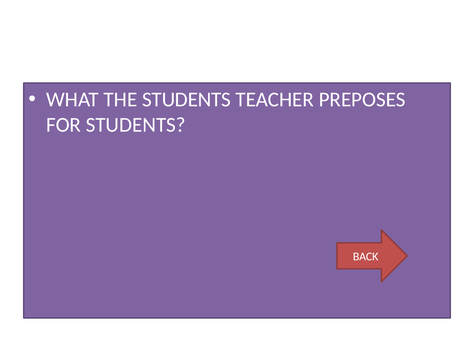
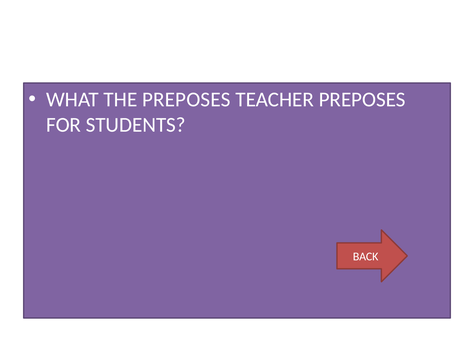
THE STUDENTS: STUDENTS -> PREPOSES
